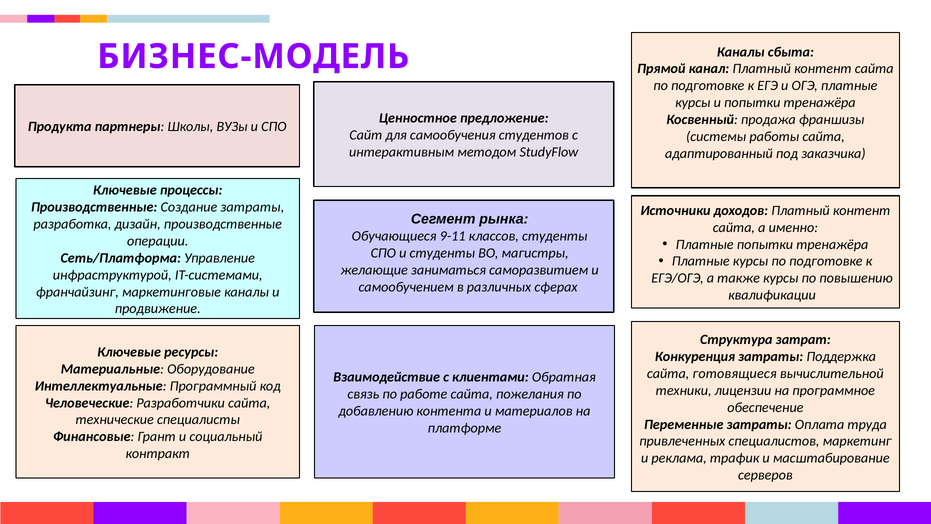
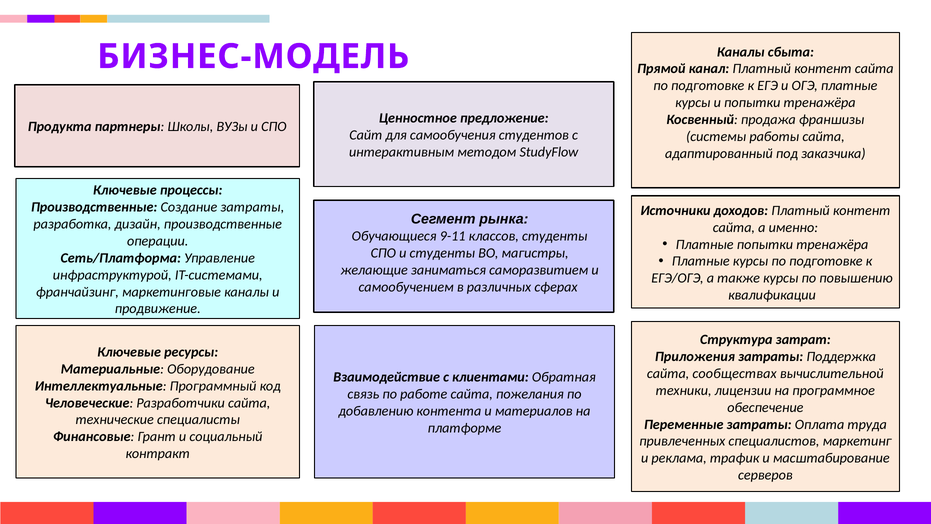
Конкуренция: Конкуренция -> Приложения
готовящиеся: готовящиеся -> сообществах
